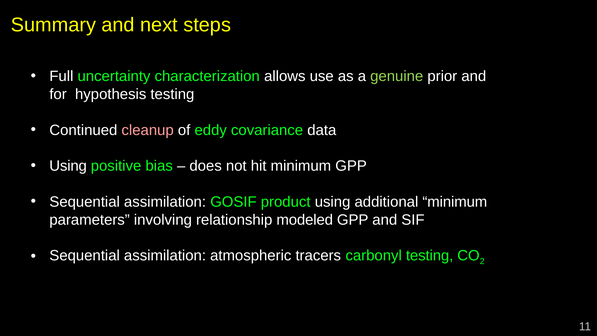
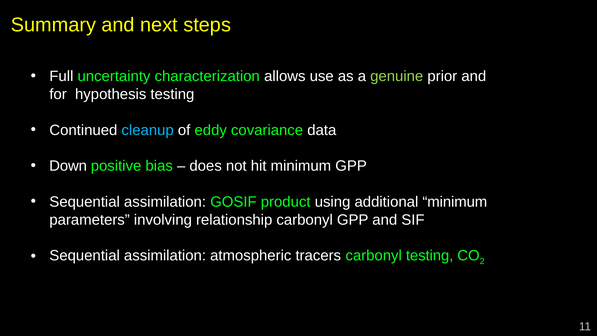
cleanup colour: pink -> light blue
Using at (68, 166): Using -> Down
relationship modeled: modeled -> carbonyl
